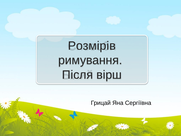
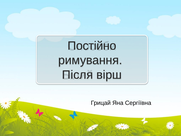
Розмірів: Розмірів -> Постійно
